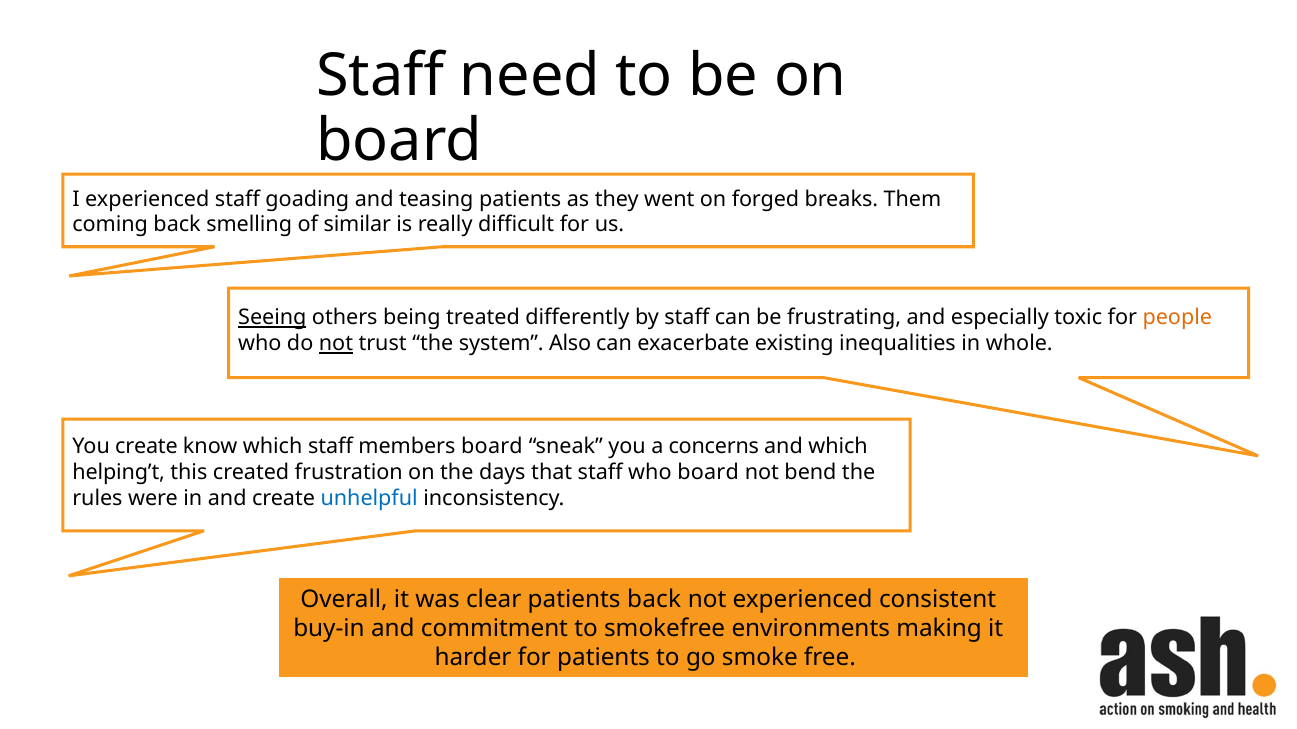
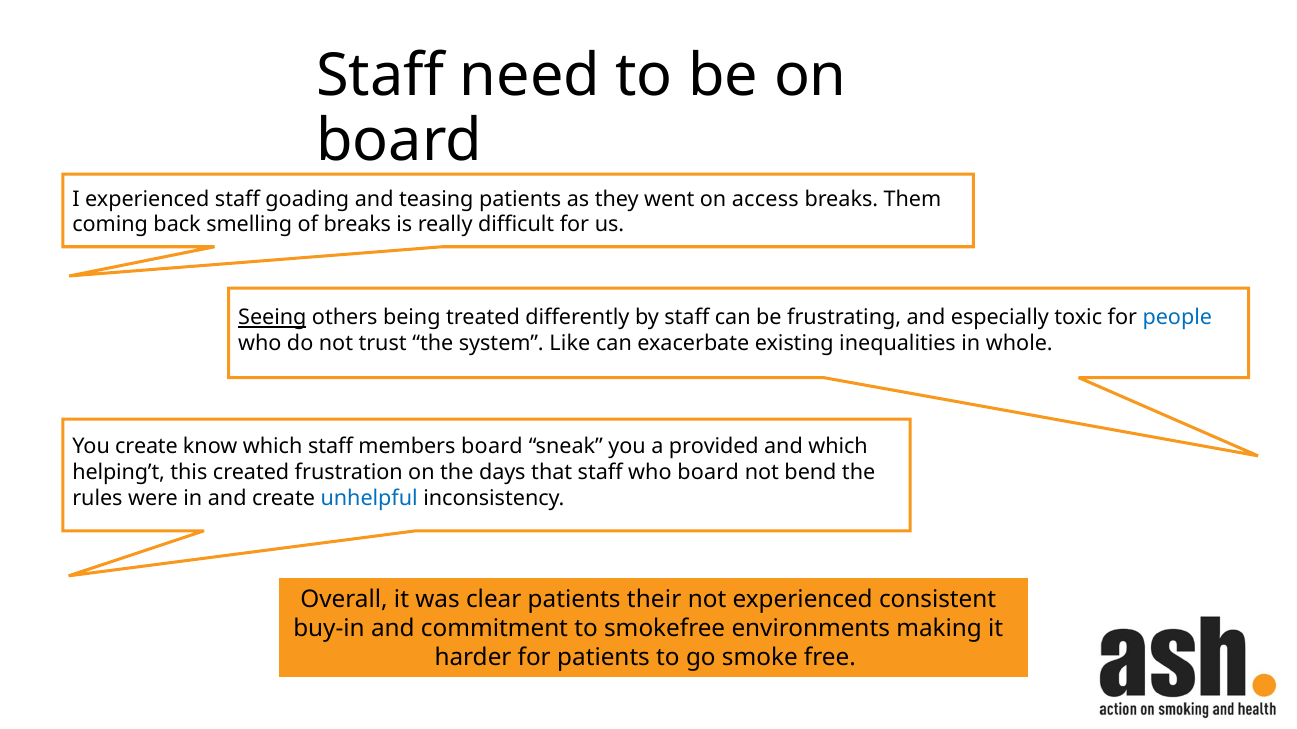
forged: forged -> access
of similar: similar -> breaks
people colour: orange -> blue
not at (336, 344) underline: present -> none
Also: Also -> Like
concerns: concerns -> provided
patients back: back -> their
